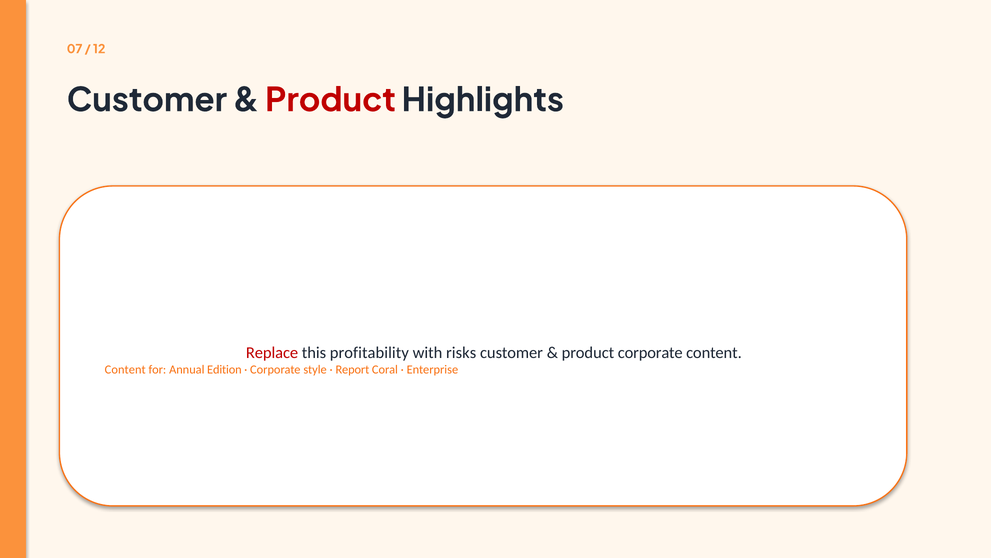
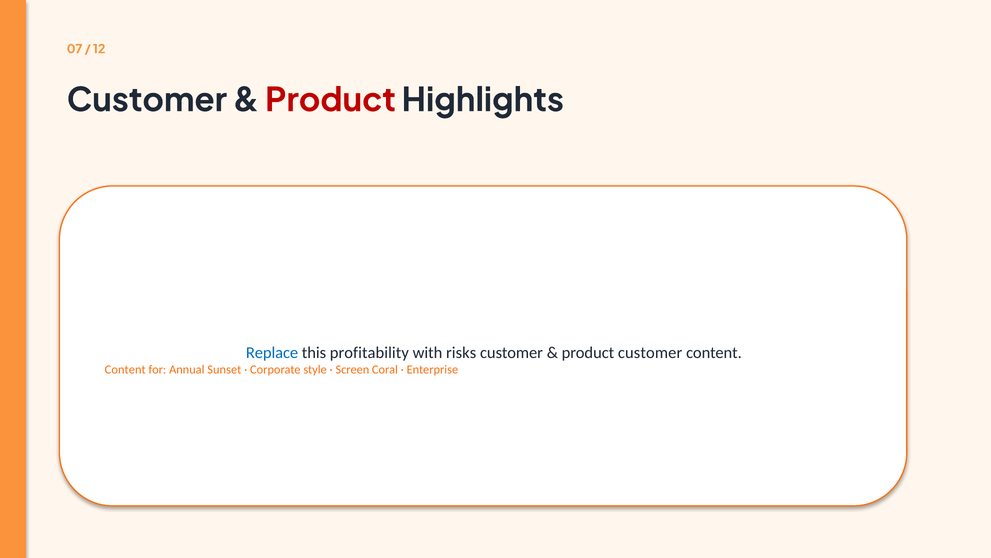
Replace colour: red -> blue
product corporate: corporate -> customer
Edition: Edition -> Sunset
Report: Report -> Screen
